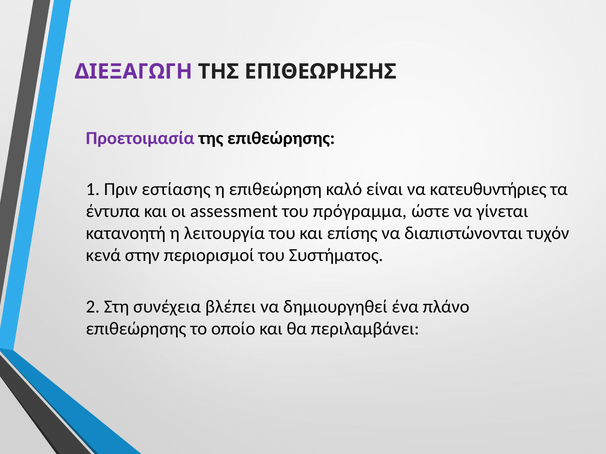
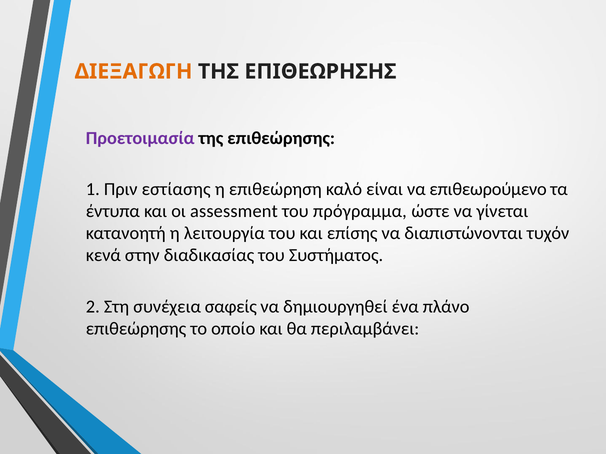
ΔΙΕΞΑΓΩΓΗ colour: purple -> orange
κατευθυντήριες: κατευθυντήριες -> επιθεωρούμενο
περιορισμοί: περιορισμοί -> διαδικασίας
βλέπει: βλέπει -> σαφείς
